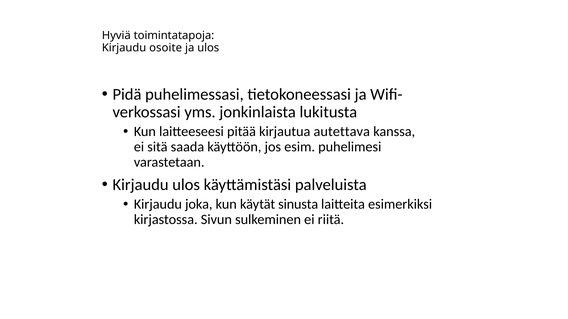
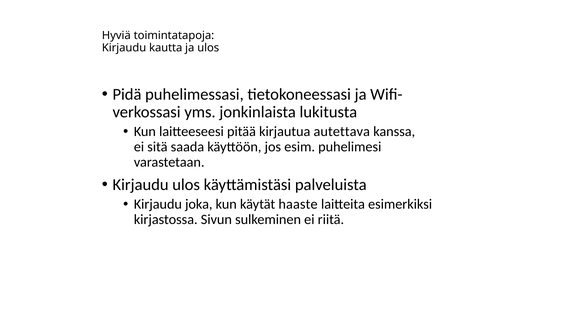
osoite: osoite -> kautta
sinusta: sinusta -> haaste
